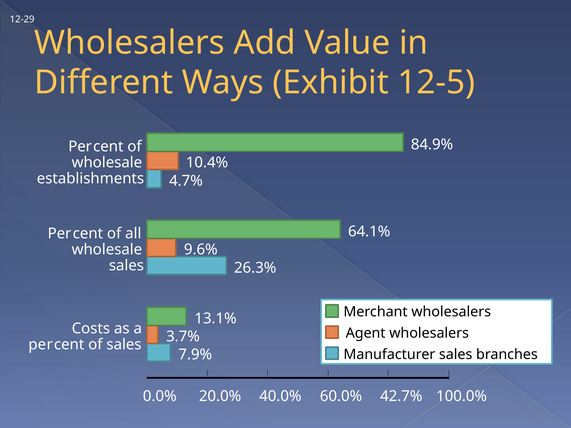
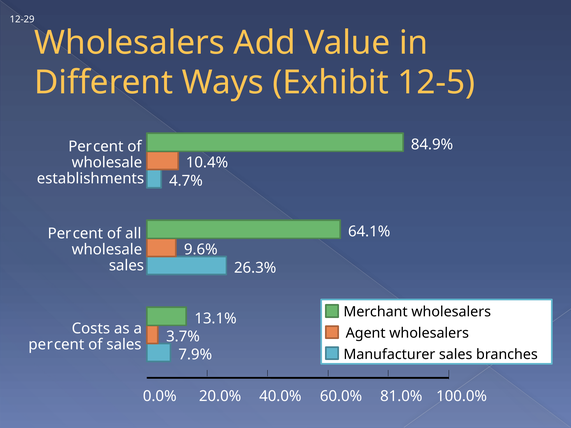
42.7%: 42.7% -> 81.0%
